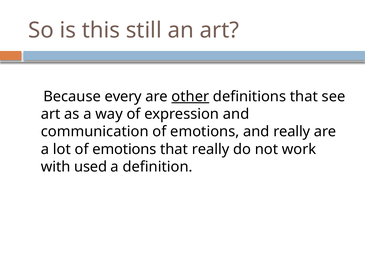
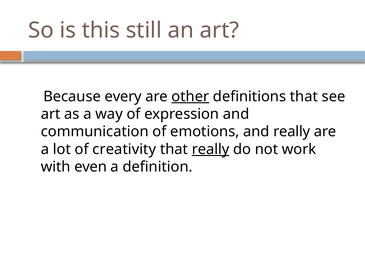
lot of emotions: emotions -> creativity
really at (211, 150) underline: none -> present
used: used -> even
